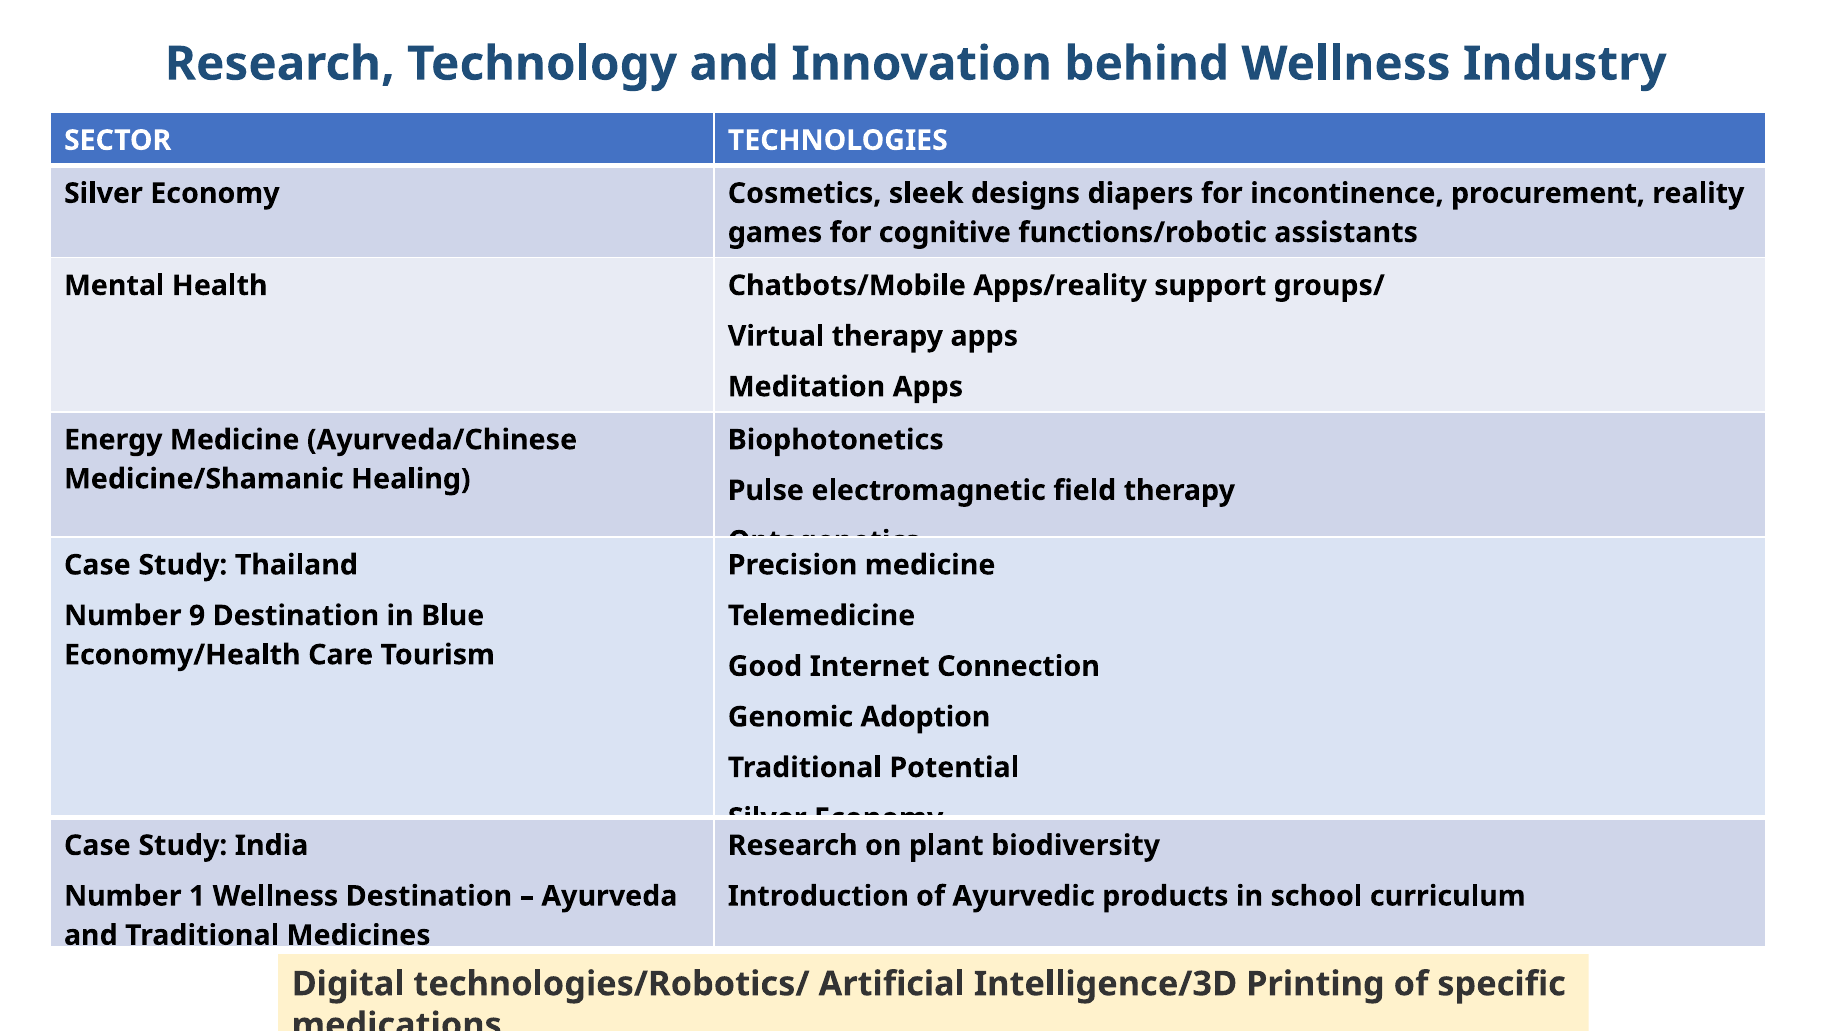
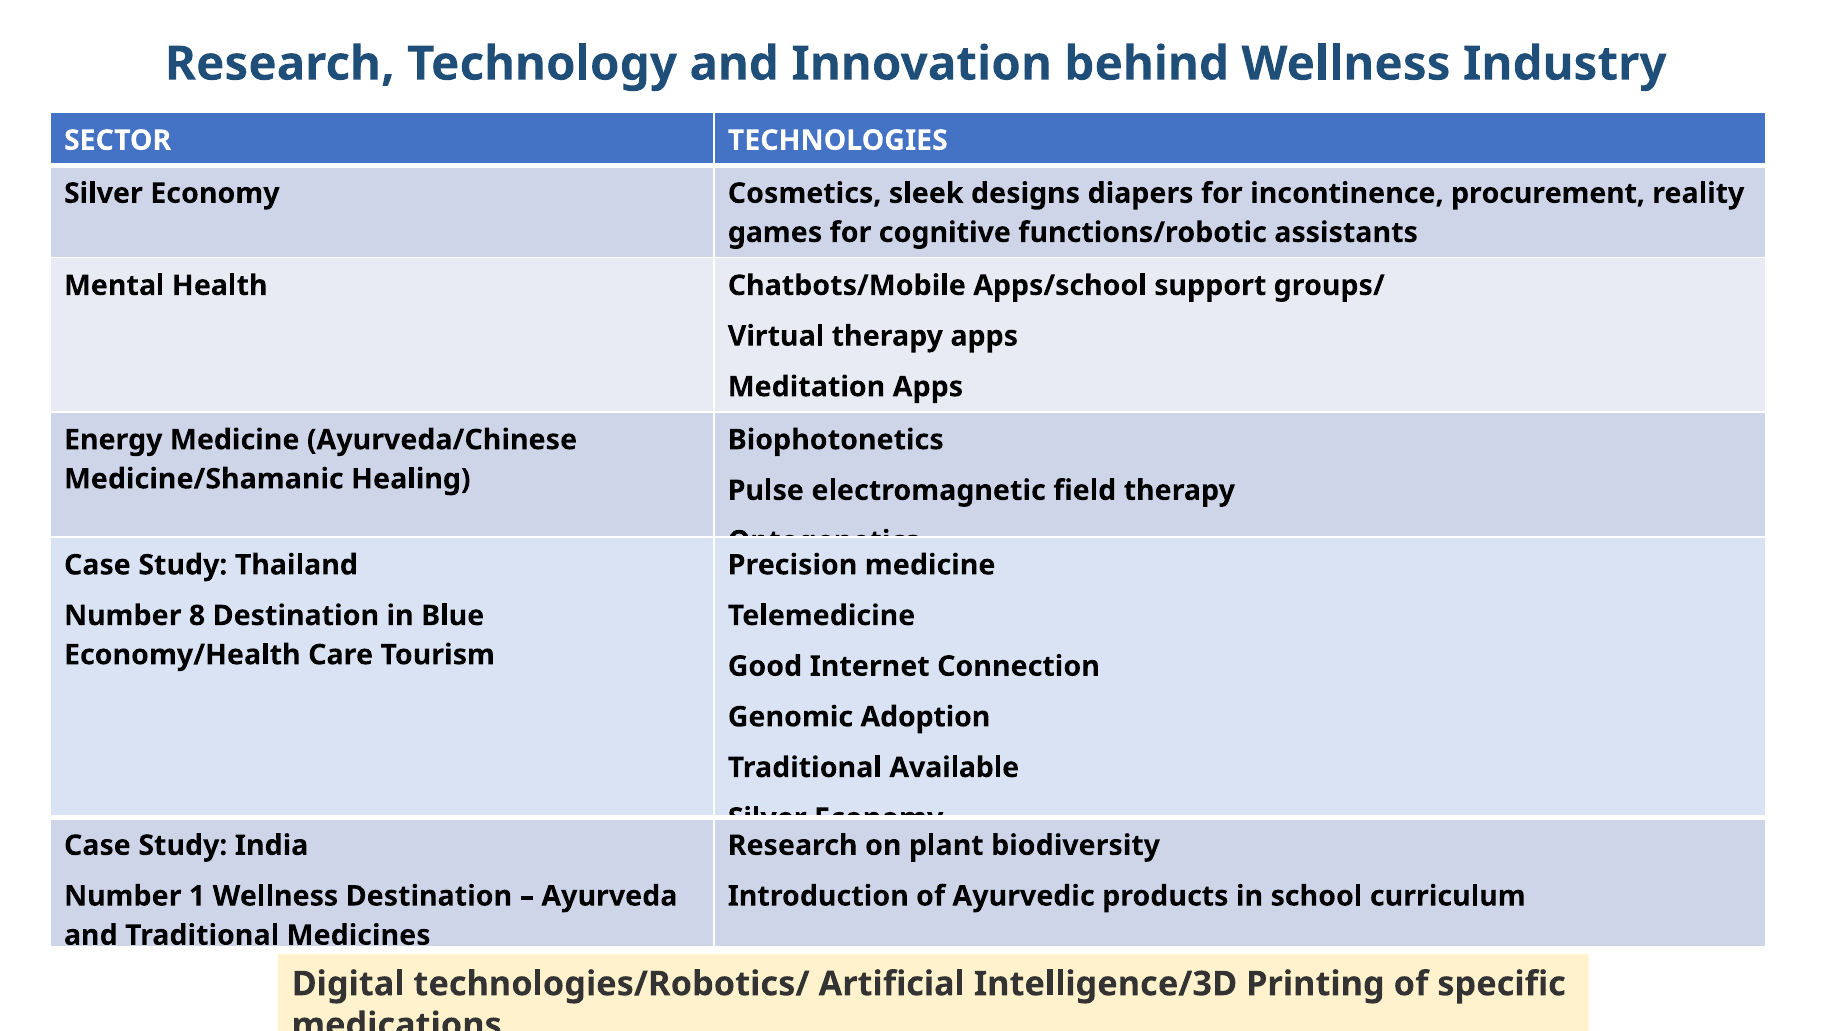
Apps/reality: Apps/reality -> Apps/school
9: 9 -> 8
Potential: Potential -> Available
